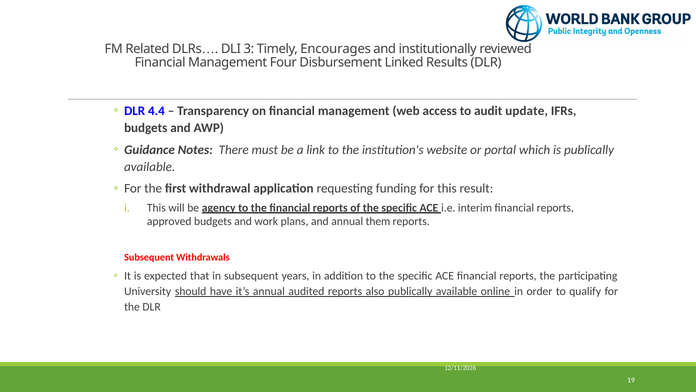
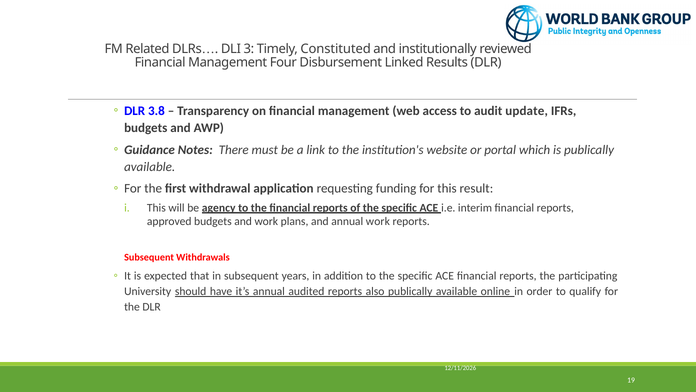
Encourages: Encourages -> Constituted
4.4: 4.4 -> 3.8
annual them: them -> work
